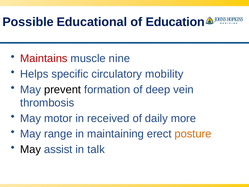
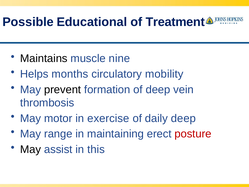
Education: Education -> Treatment
Maintains colour: red -> black
specific: specific -> months
received: received -> exercise
daily more: more -> deep
posture colour: orange -> red
talk: talk -> this
